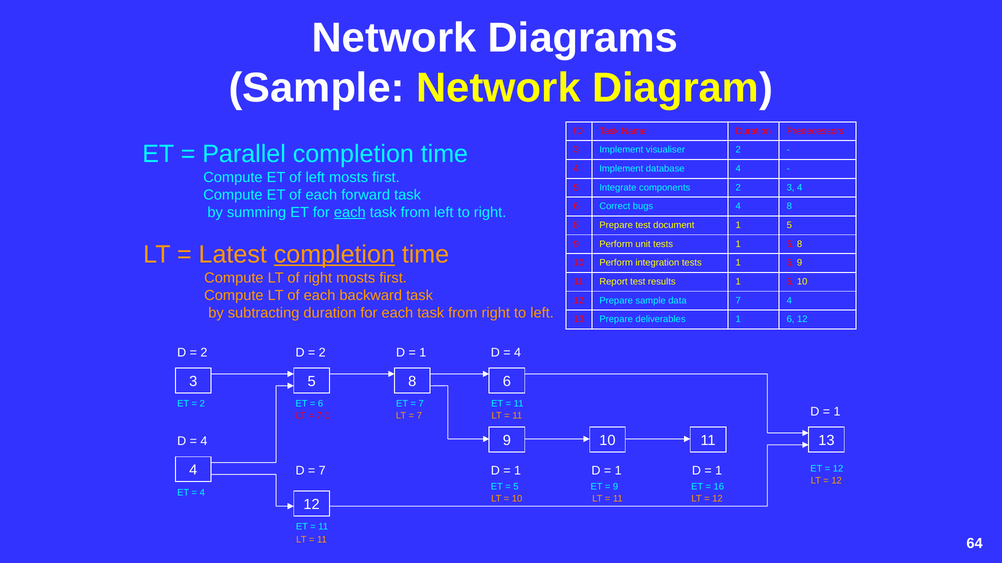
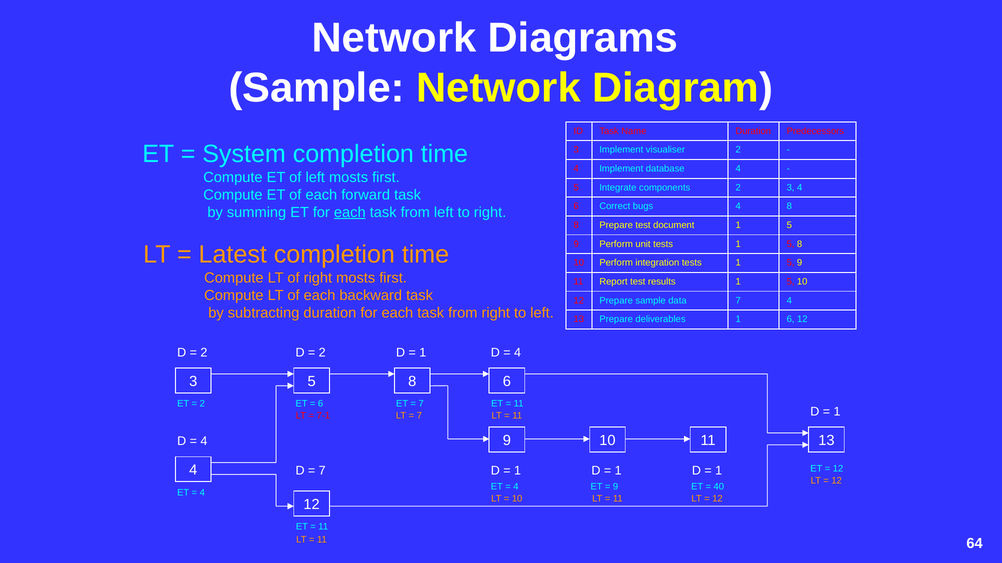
Parallel: Parallel -> System
completion at (334, 255) underline: present -> none
5 at (516, 487): 5 -> 4
16: 16 -> 40
